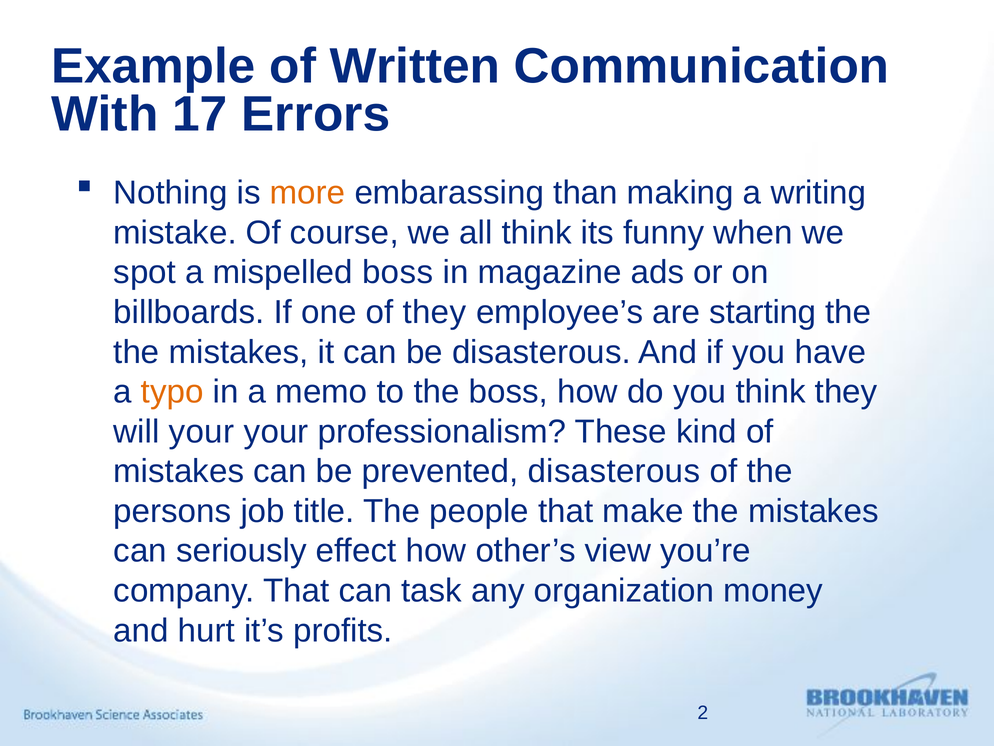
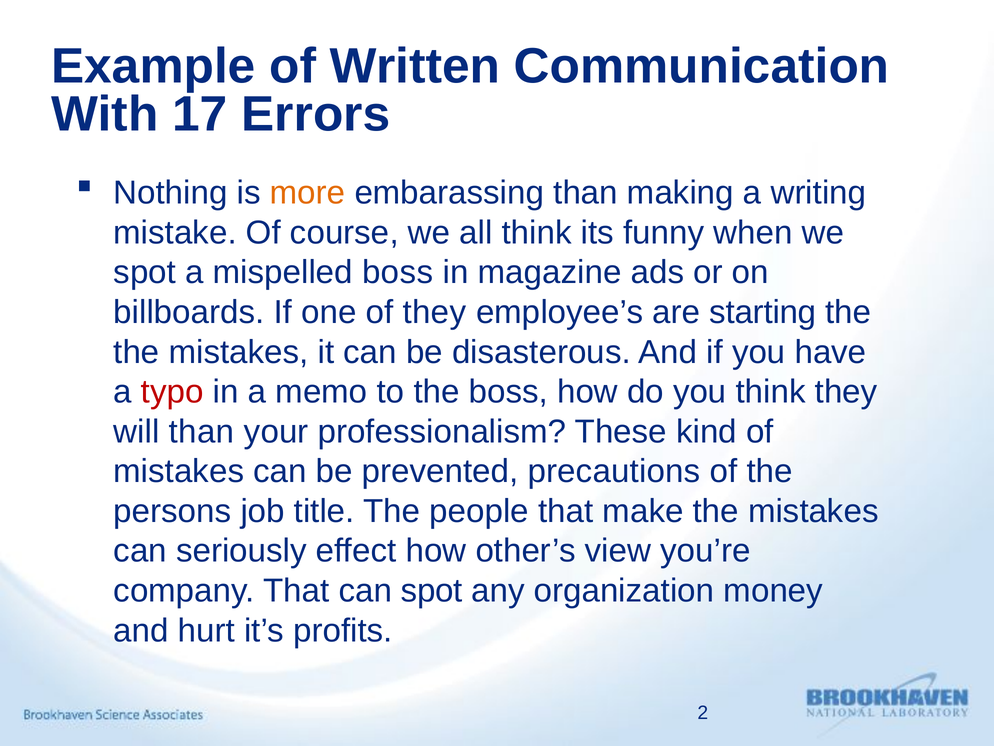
typo colour: orange -> red
will your: your -> than
prevented disasterous: disasterous -> precautions
can task: task -> spot
